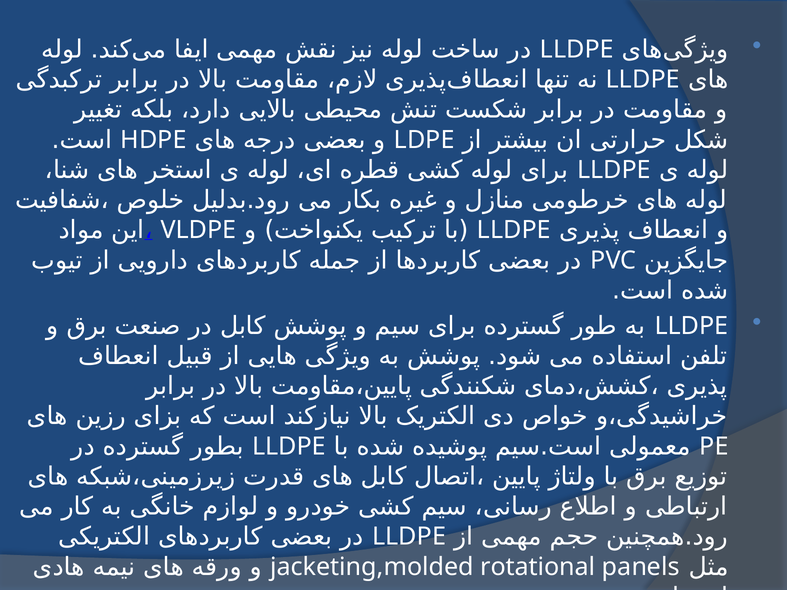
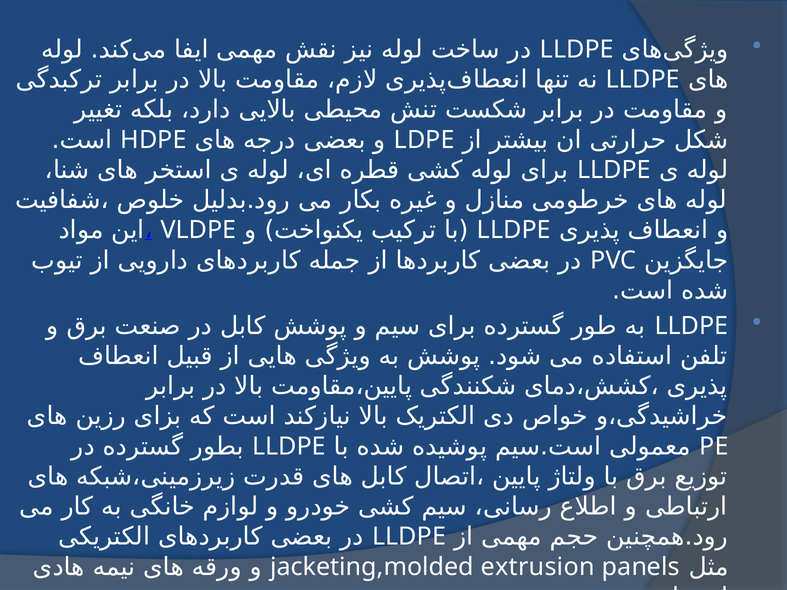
rotational: rotational -> extrusion
